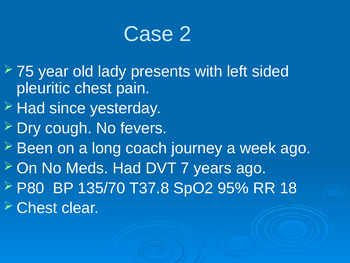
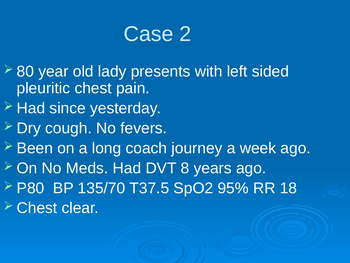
75: 75 -> 80
7: 7 -> 8
T37.8: T37.8 -> T37.5
